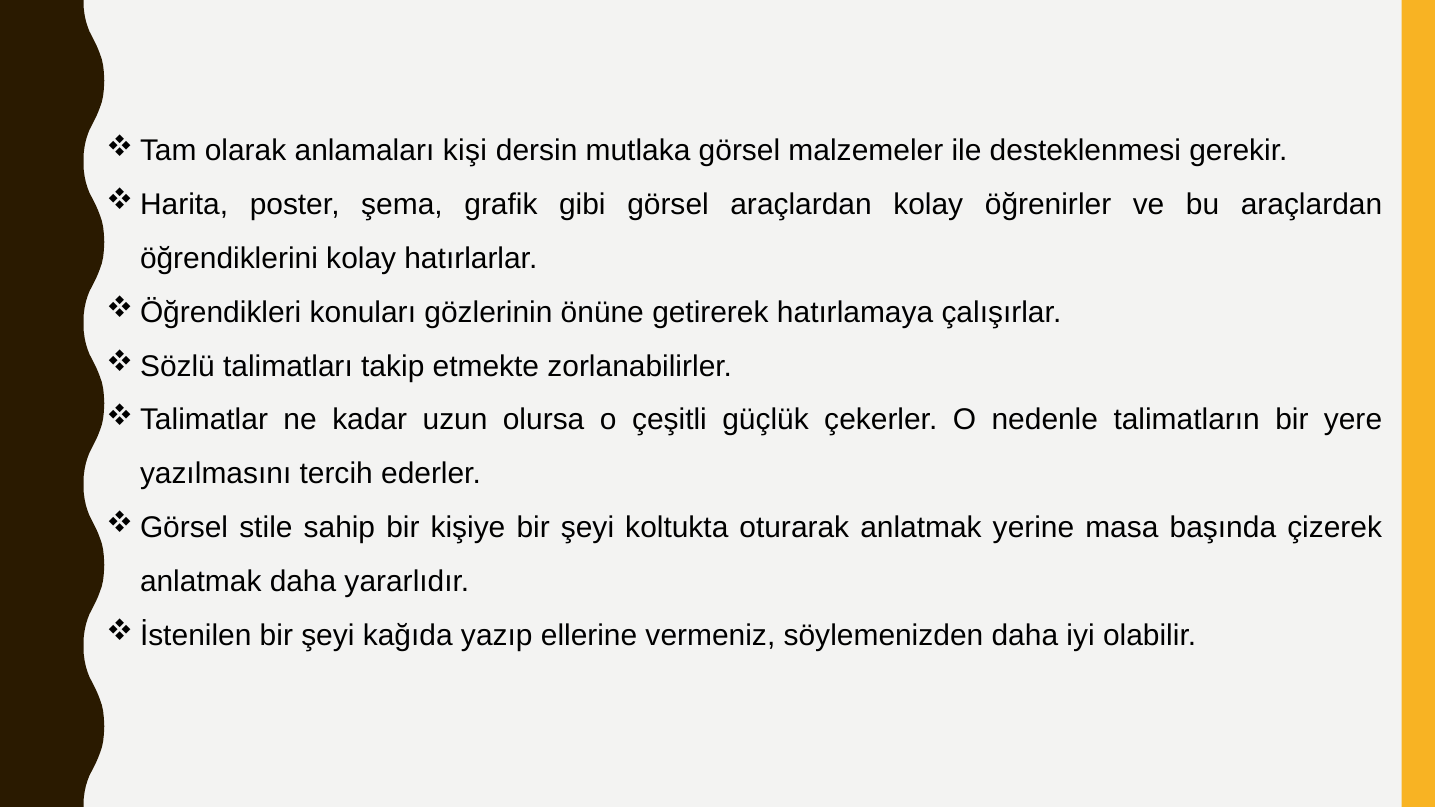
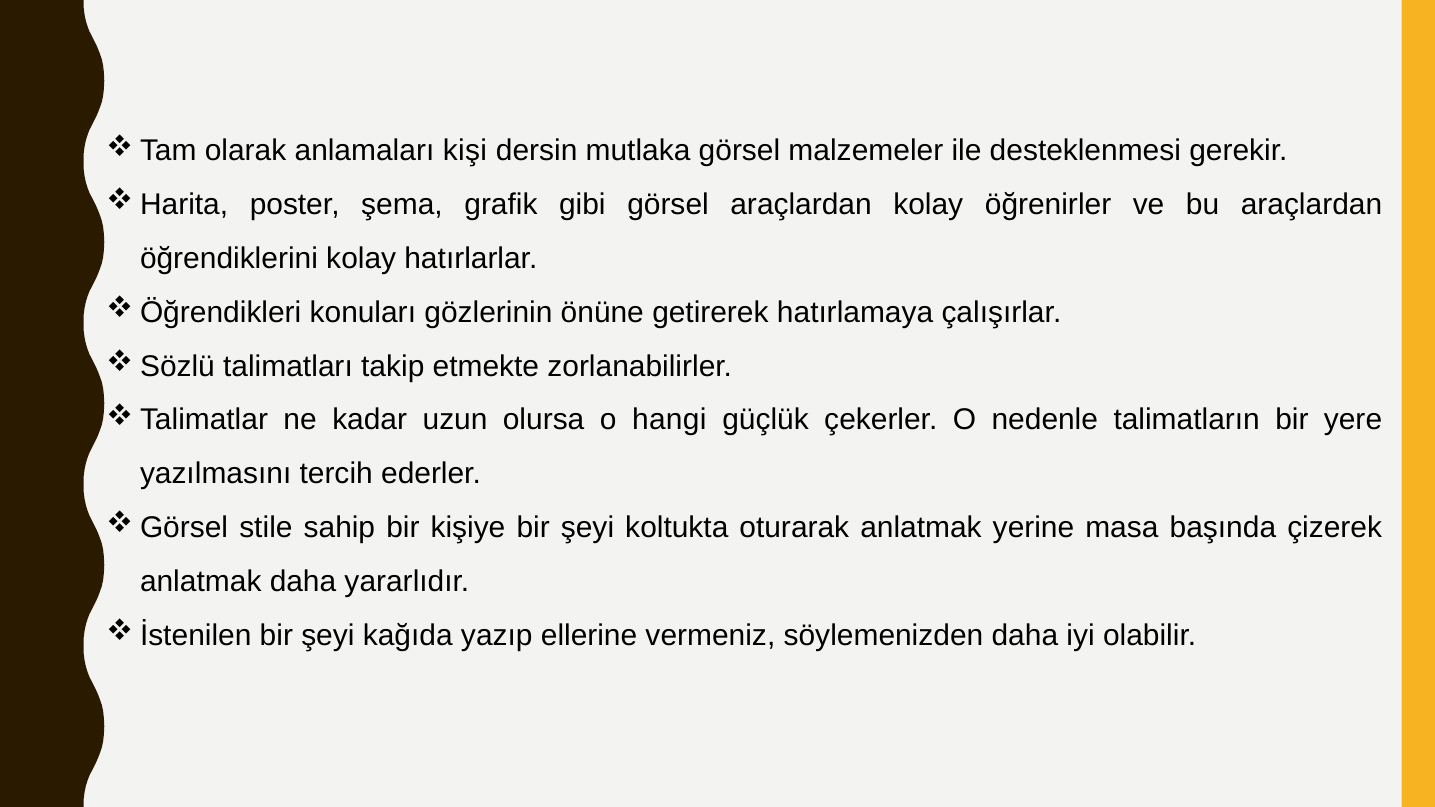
çeşitli: çeşitli -> hangi
